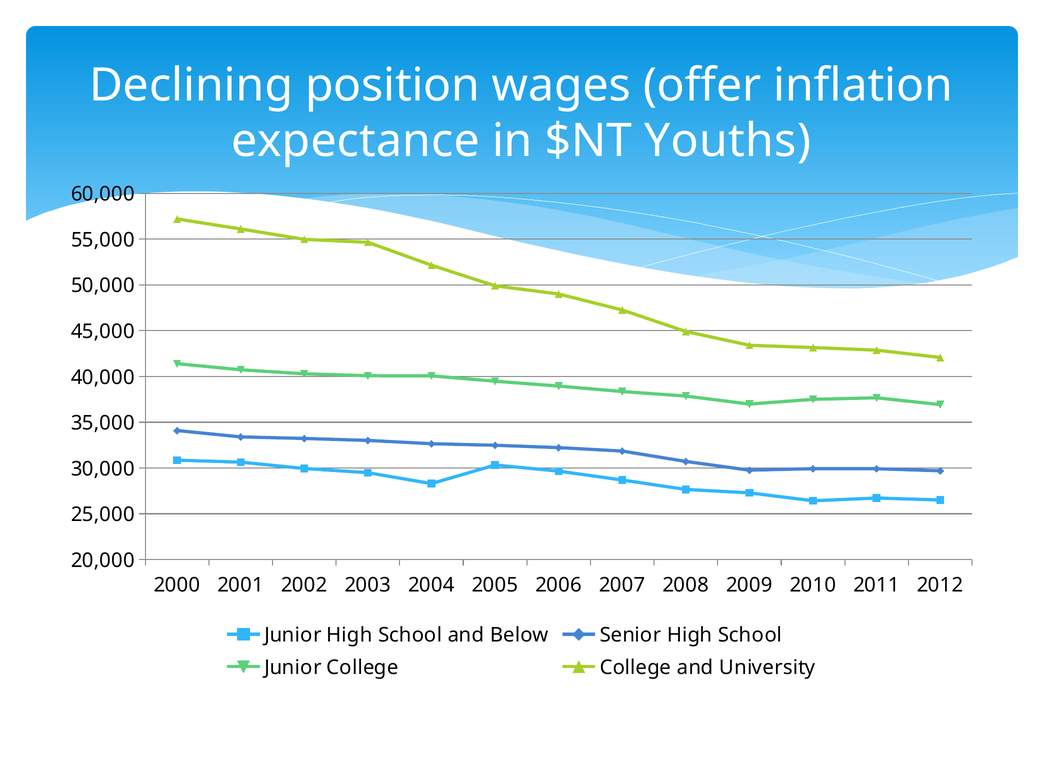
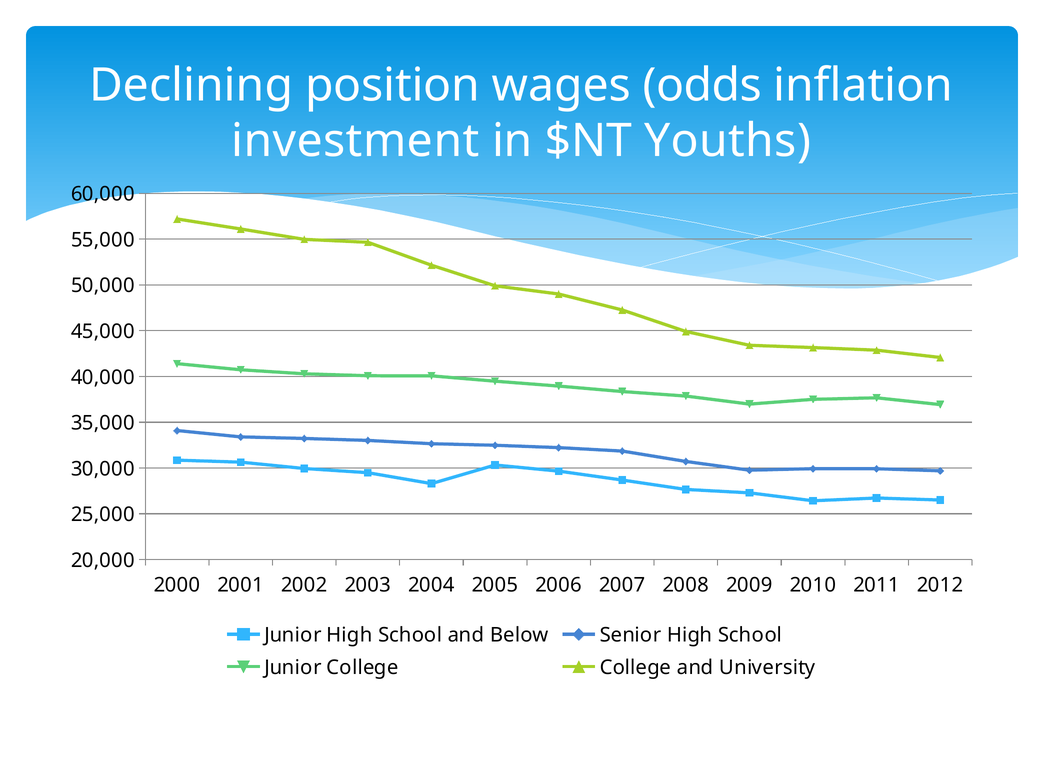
offer: offer -> odds
expectance: expectance -> investment
